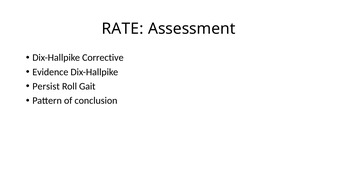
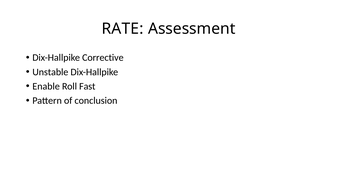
Evidence: Evidence -> Unstable
Persist: Persist -> Enable
Gait: Gait -> Fast
